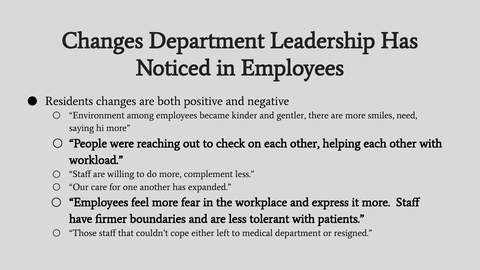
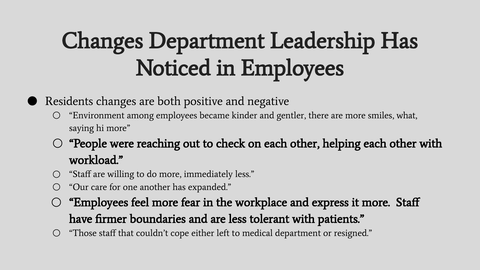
need: need -> what
complement: complement -> immediately
